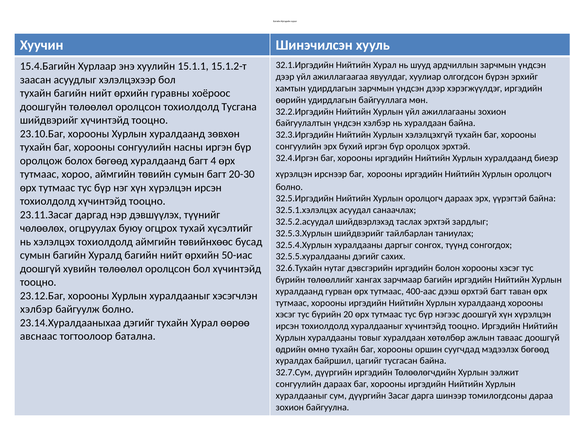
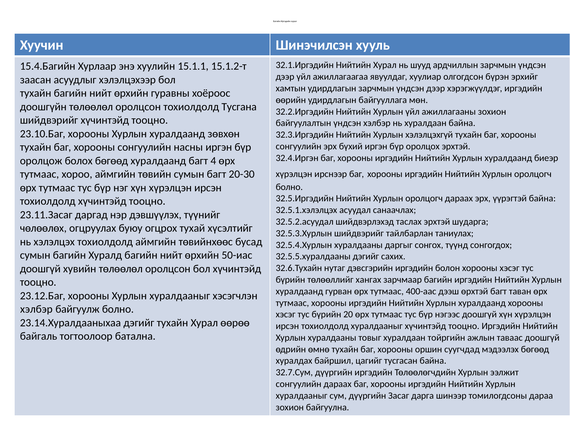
зардлыг: зардлыг -> шударга
авснаас: авснаас -> байгаль
хөтөлбөр: хөтөлбөр -> тойргийн
